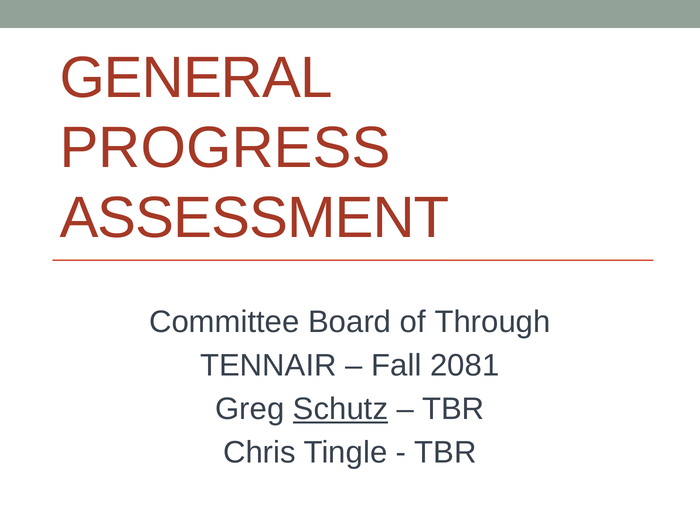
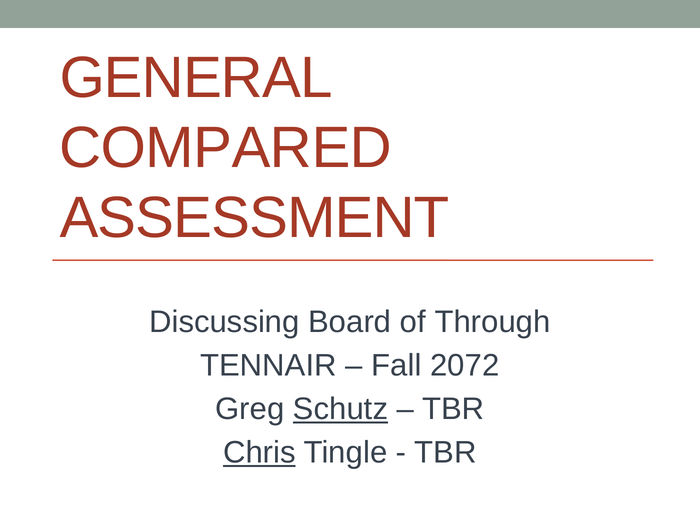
PROGRESS: PROGRESS -> COMPARED
Committee: Committee -> Discussing
2081: 2081 -> 2072
Chris underline: none -> present
